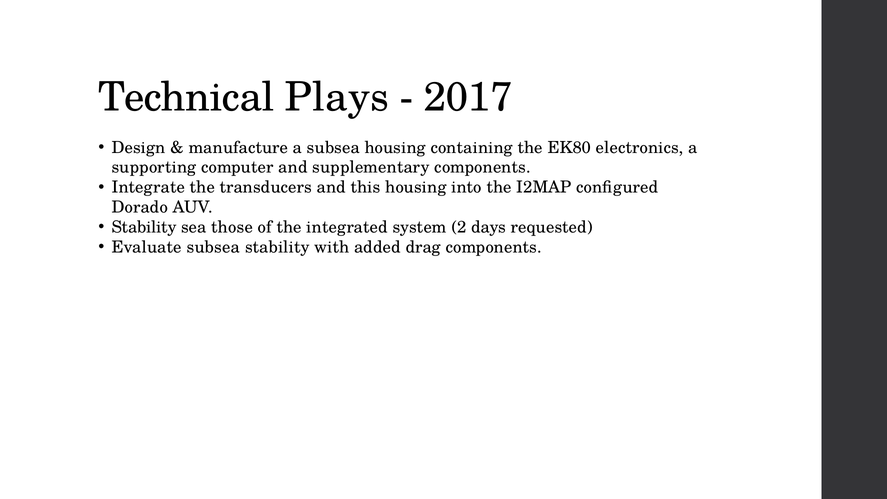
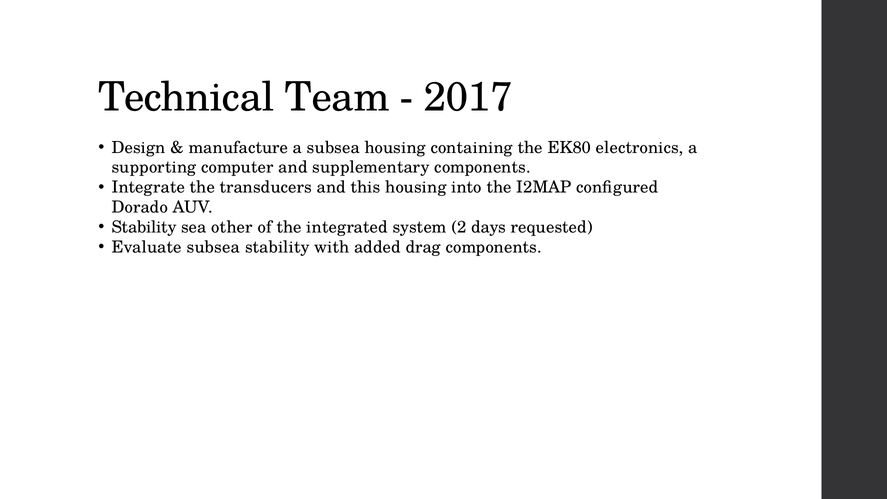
Plays: Plays -> Team
those: those -> other
